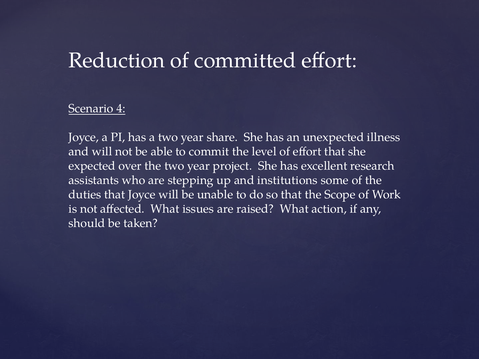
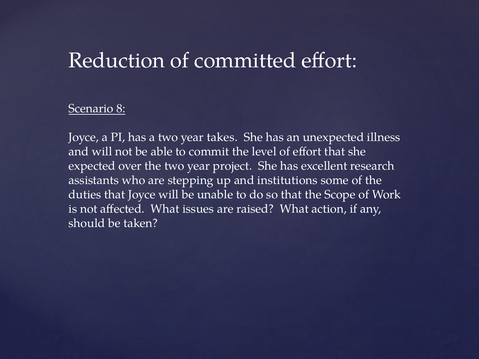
4: 4 -> 8
share: share -> takes
